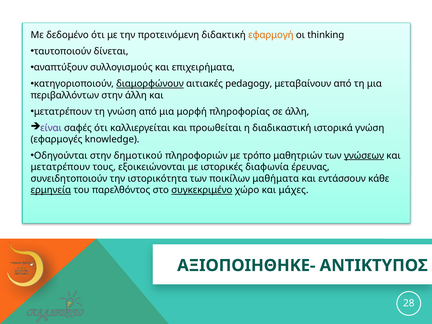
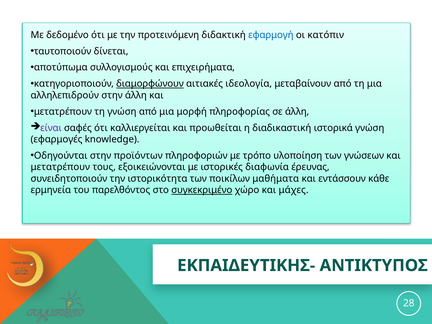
εφαρμογή colour: orange -> blue
thinking: thinking -> κατόπιν
αναπτύξουν: αναπτύξουν -> αποτύπωμα
pedagogy: pedagogy -> ιδεολογία
περιβαλλόντων: περιβαλλόντων -> αλληλεπιδρούν
δημοτικού: δημοτικού -> προϊόντων
μαθητριών: μαθητριών -> υλοποίηση
γνώσεων underline: present -> none
ερμηνεία underline: present -> none
ΑΞΙΟΠΟΙΗΘΗΚΕ-: ΑΞΙΟΠΟΙΗΘΗΚΕ- -> ΕΚΠΑΙΔΕΥΤΙΚΗΣ-
